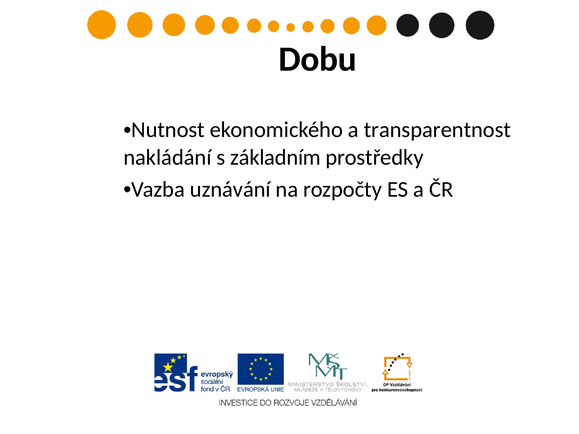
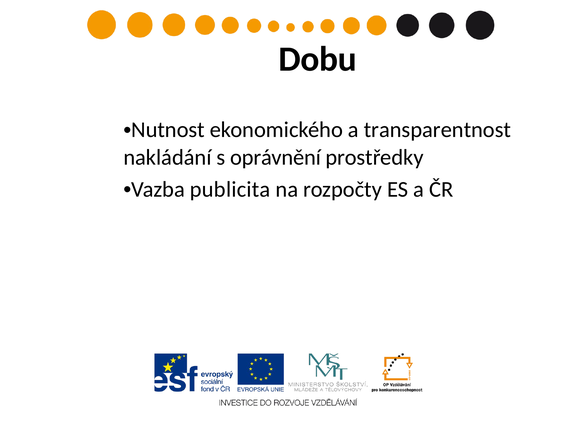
základním: základním -> oprávnění
uznávání: uznávání -> publicita
